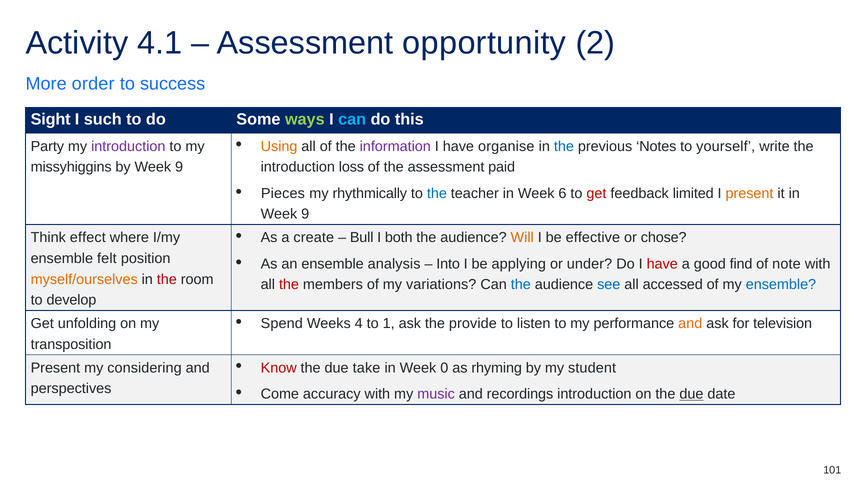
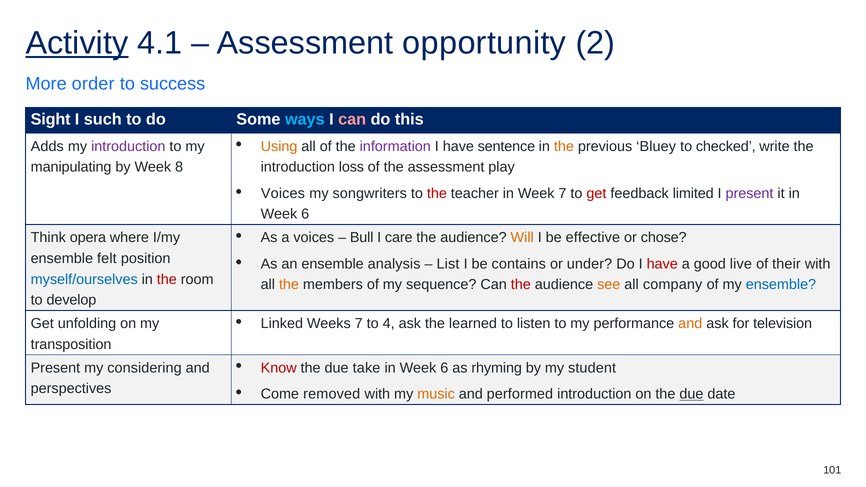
Activity underline: none -> present
ways colour: light green -> light blue
can at (352, 119) colour: light blue -> pink
organise: organise -> sentence
the at (564, 146) colour: blue -> orange
Notes: Notes -> Bluey
yourself: yourself -> checked
Party: Party -> Adds
missyhiggins: missyhiggins -> manipulating
by Week 9: 9 -> 8
paid: paid -> play
Pieces at (283, 193): Pieces -> Voices
rhythmically: rhythmically -> songwriters
the at (437, 193) colour: blue -> red
Week 6: 6 -> 7
present at (750, 193) colour: orange -> purple
9 at (305, 214): 9 -> 6
a create: create -> voices
both: both -> care
effect: effect -> opera
Into: Into -> List
applying: applying -> contains
find: find -> live
note: note -> their
myself/ourselves colour: orange -> blue
the at (289, 285) colour: red -> orange
variations: variations -> sequence
the at (521, 285) colour: blue -> red
see colour: blue -> orange
accessed: accessed -> company
Spend: Spend -> Linked
Weeks 4: 4 -> 7
1: 1 -> 4
provide: provide -> learned
0 at (444, 368): 0 -> 6
accuracy: accuracy -> removed
music colour: purple -> orange
recordings: recordings -> performed
